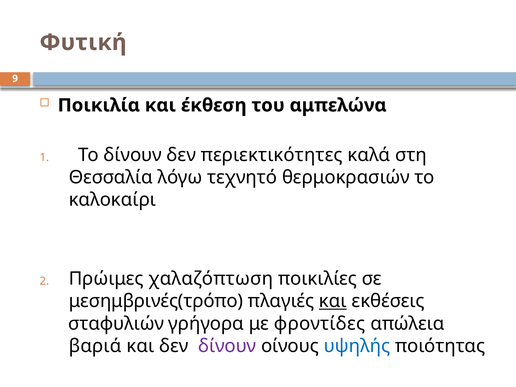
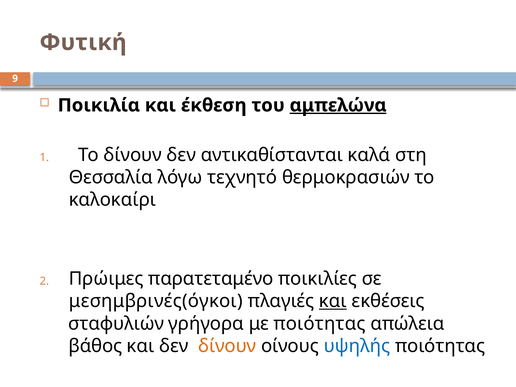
αμπελώνα underline: none -> present
περιεκτικότητες: περιεκτικότητες -> αντικαθίστανται
χαλαζόπτωση: χαλαζόπτωση -> παρατεταμένο
μεσημβρινές(τρόπο: μεσημβρινές(τρόπο -> μεσημβρινές(όγκοι
με φροντίδες: φροντίδες -> ποιότητας
βαριά: βαριά -> βάθος
δίνουν at (227, 346) colour: purple -> orange
